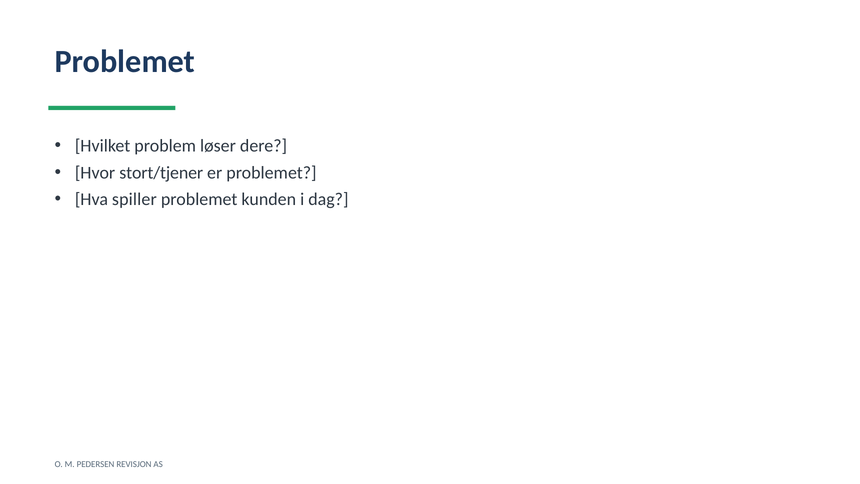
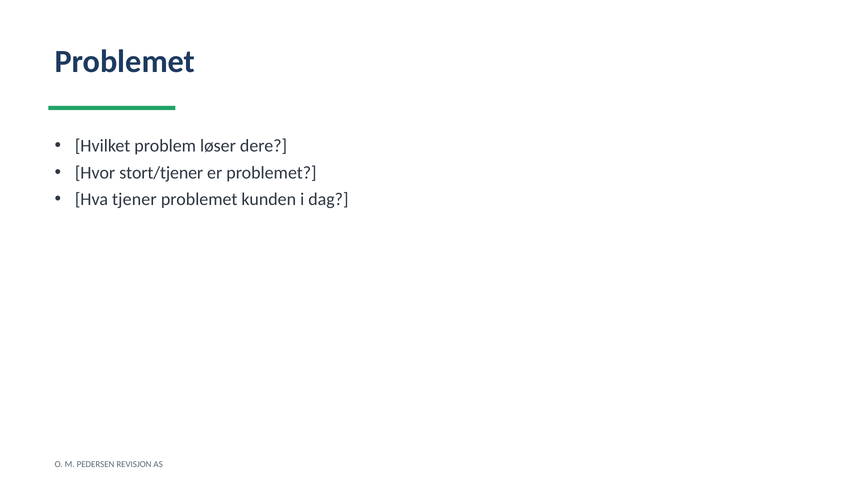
spiller: spiller -> tjener
